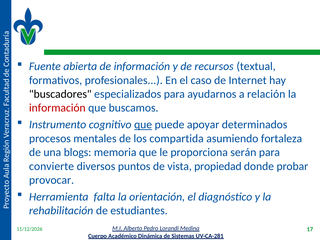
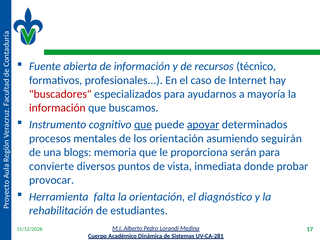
textual: textual -> técnico
buscadores colour: black -> red
relación: relación -> mayoría
apoyar underline: none -> present
los compartida: compartida -> orientación
fortaleza: fortaleza -> seguirán
propiedad: propiedad -> inmediata
